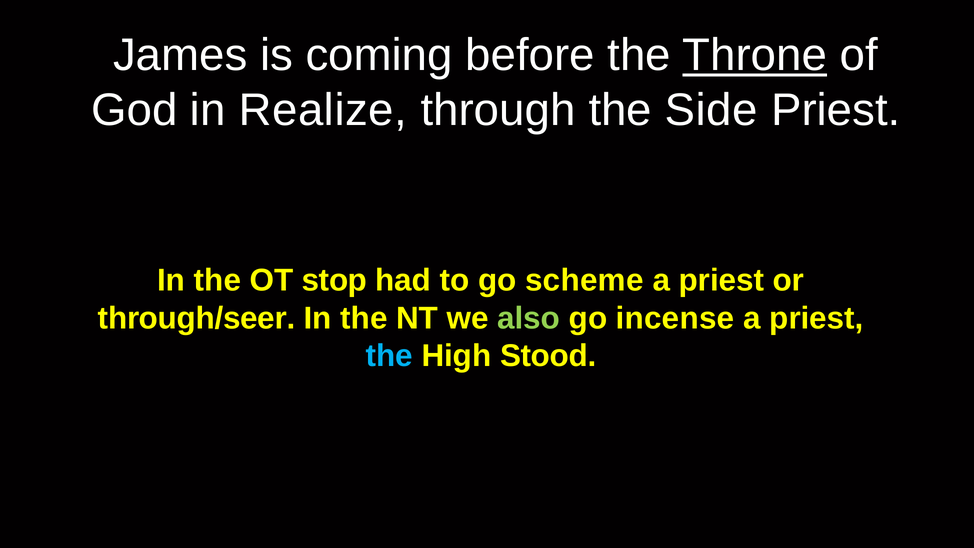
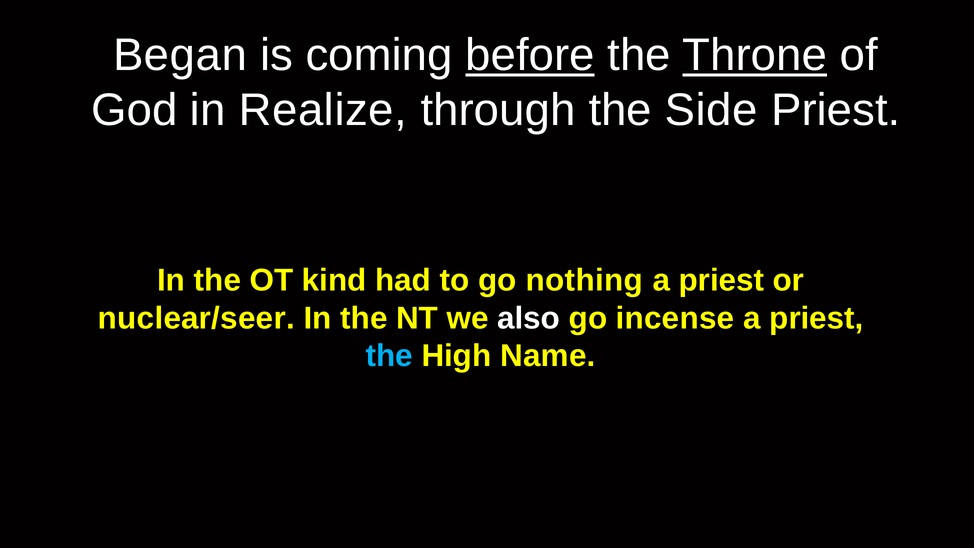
James: James -> Began
before underline: none -> present
stop: stop -> kind
scheme: scheme -> nothing
through/seer: through/seer -> nuclear/seer
also colour: light green -> white
Stood: Stood -> Name
